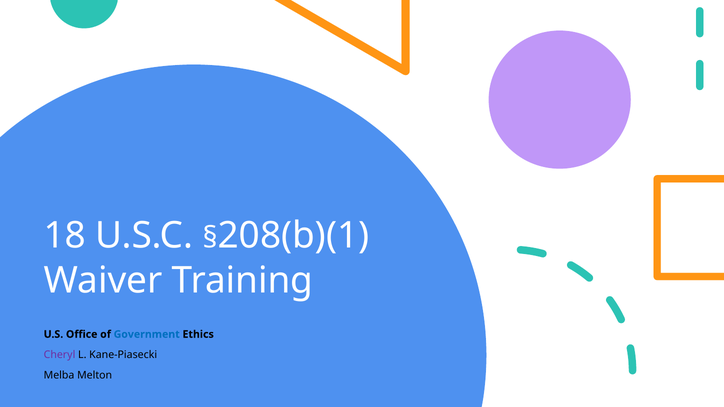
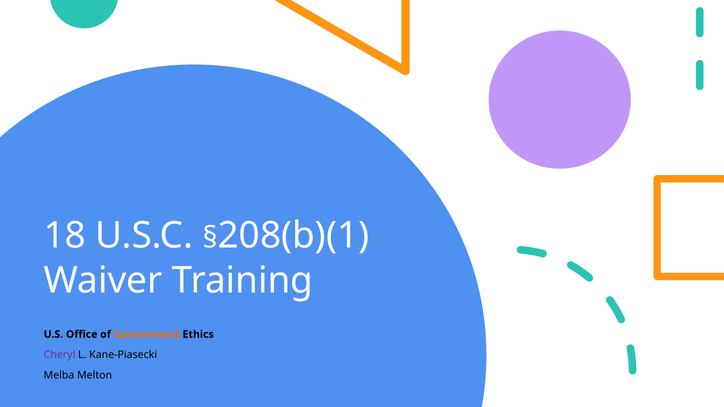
Government colour: blue -> orange
